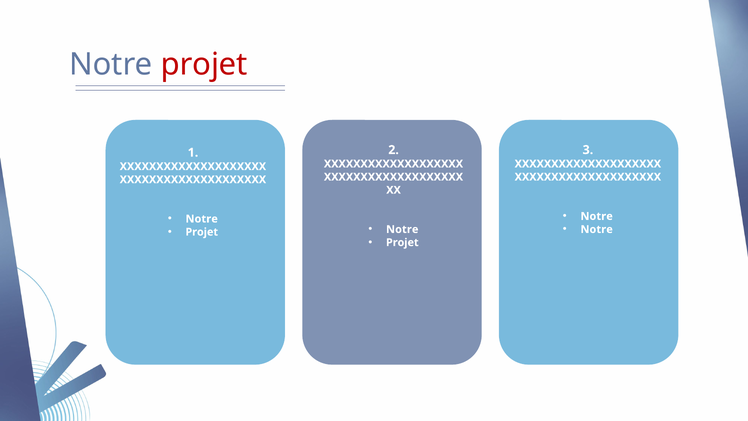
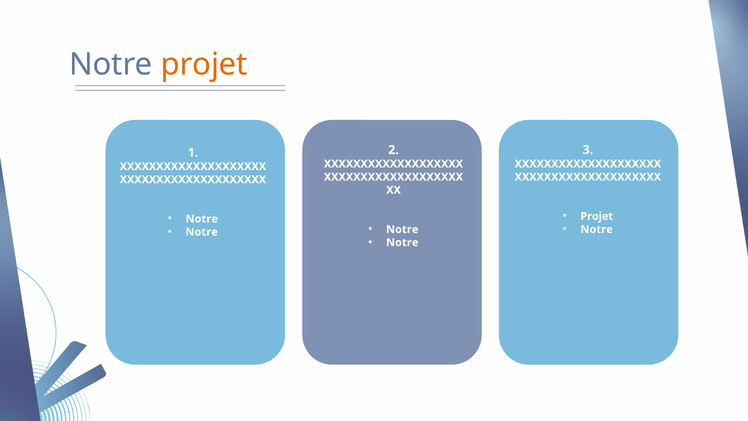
projet at (204, 64) colour: red -> orange
Notre at (597, 216): Notre -> Projet
Projet at (202, 232): Projet -> Notre
Projet at (402, 242): Projet -> Notre
